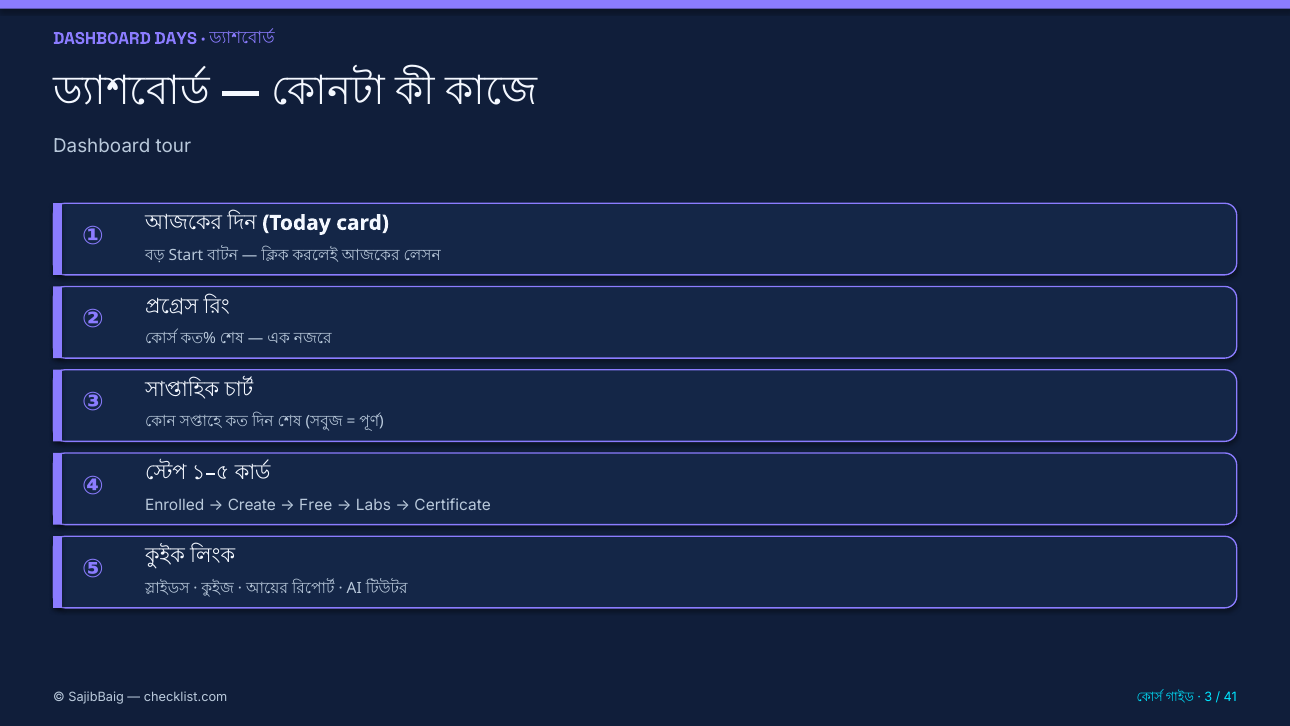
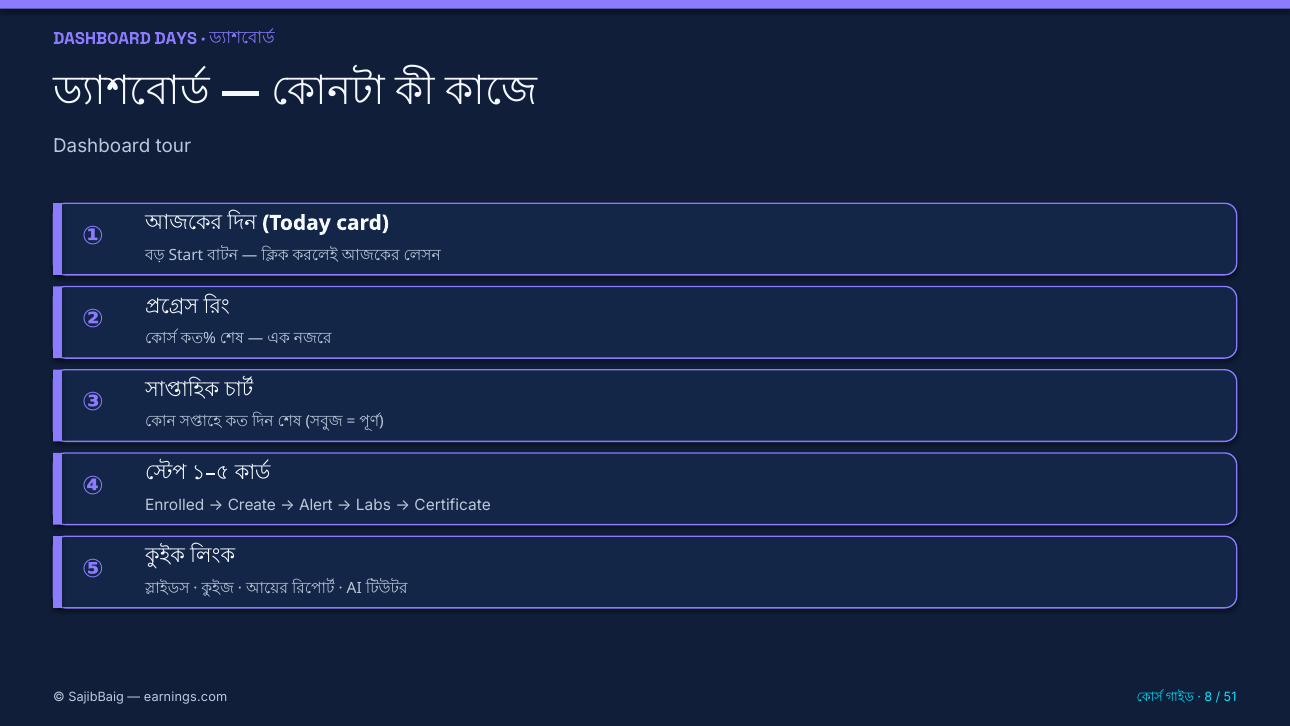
Free: Free -> Alert
checklist.com: checklist.com -> earnings.com
3: 3 -> 8
41: 41 -> 51
